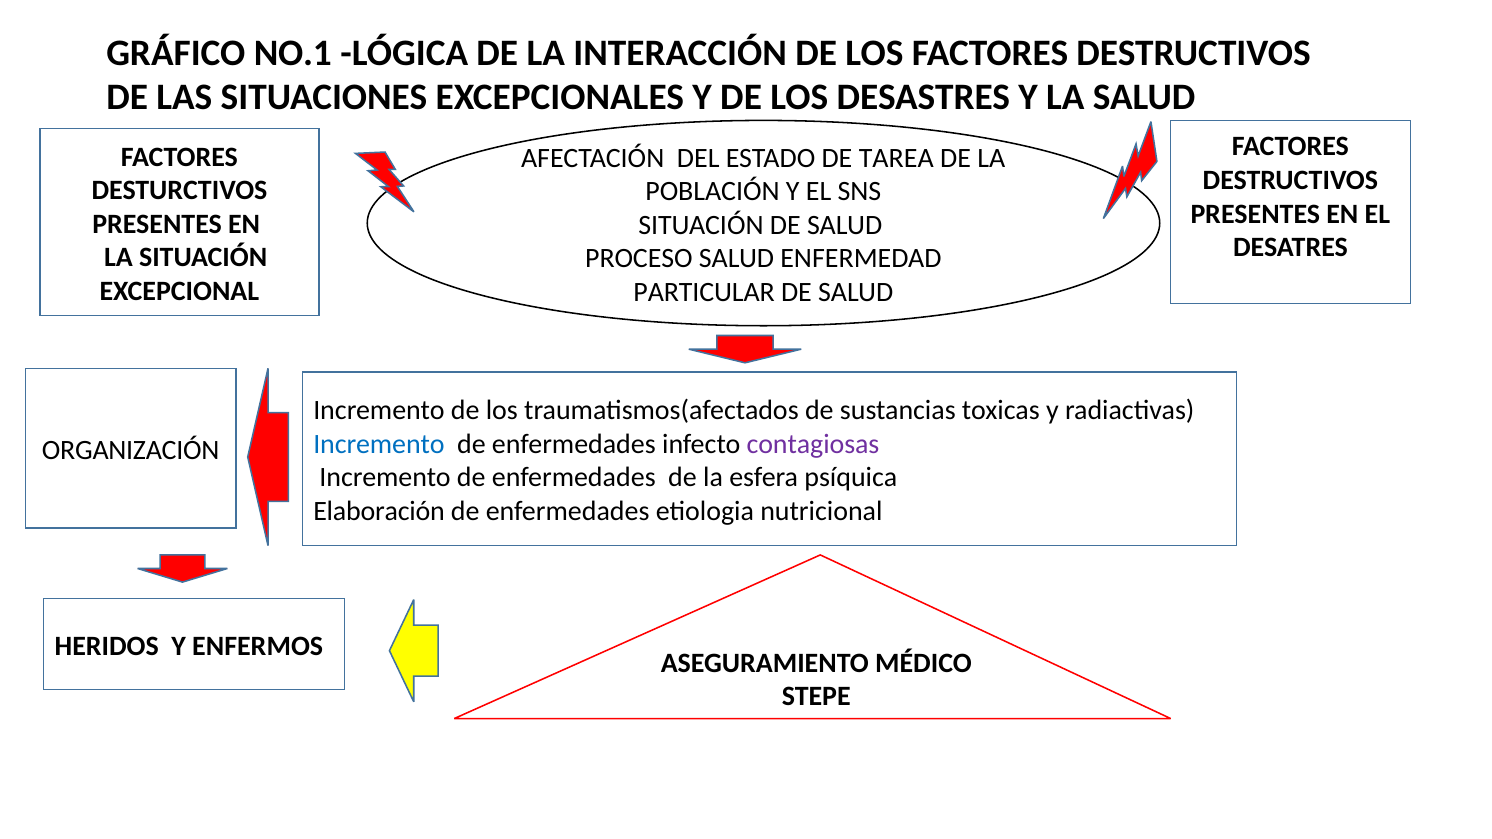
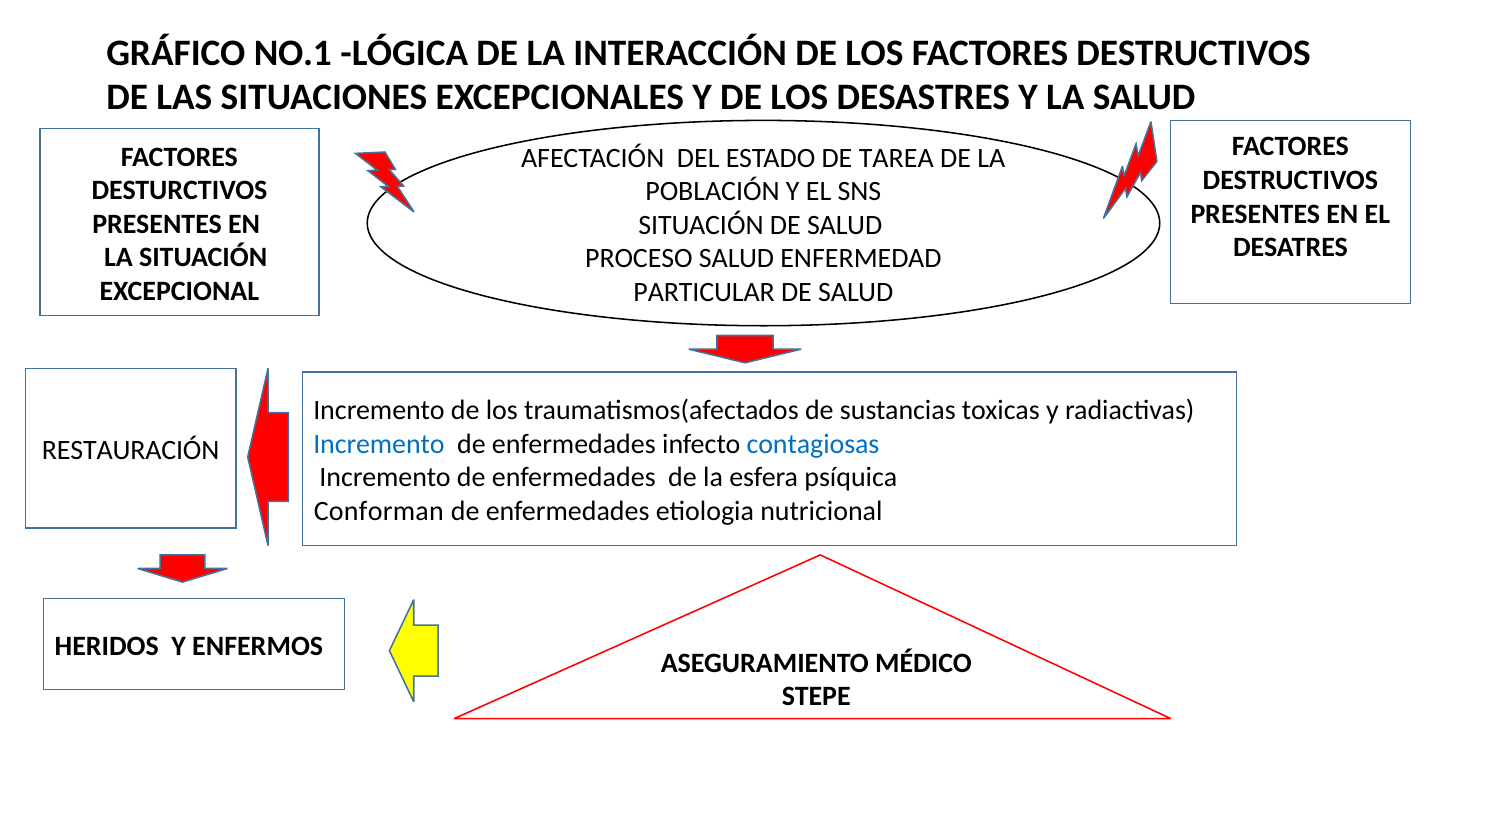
contagiosas colour: purple -> blue
ORGANIZACIÓN: ORGANIZACIÓN -> RESTAURACIÓN
Elaboración: Elaboración -> Conforman
